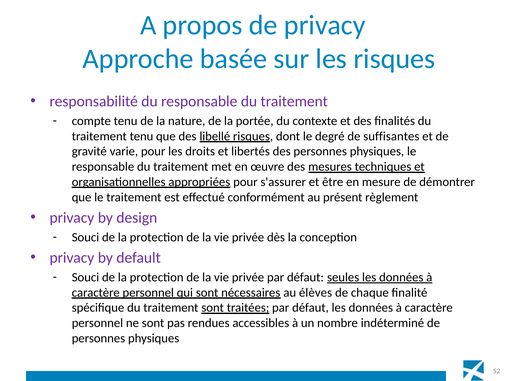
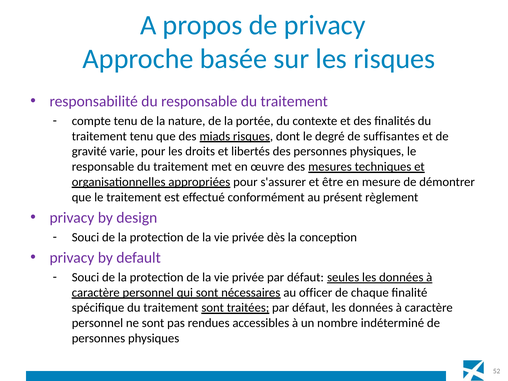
libellé: libellé -> miads
élèves: élèves -> officer
